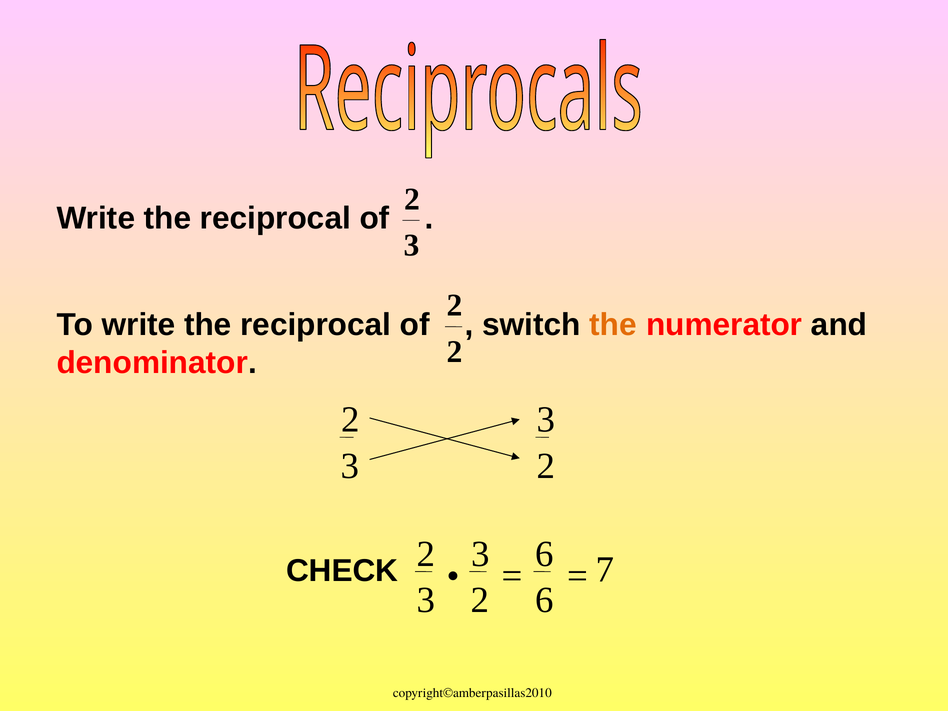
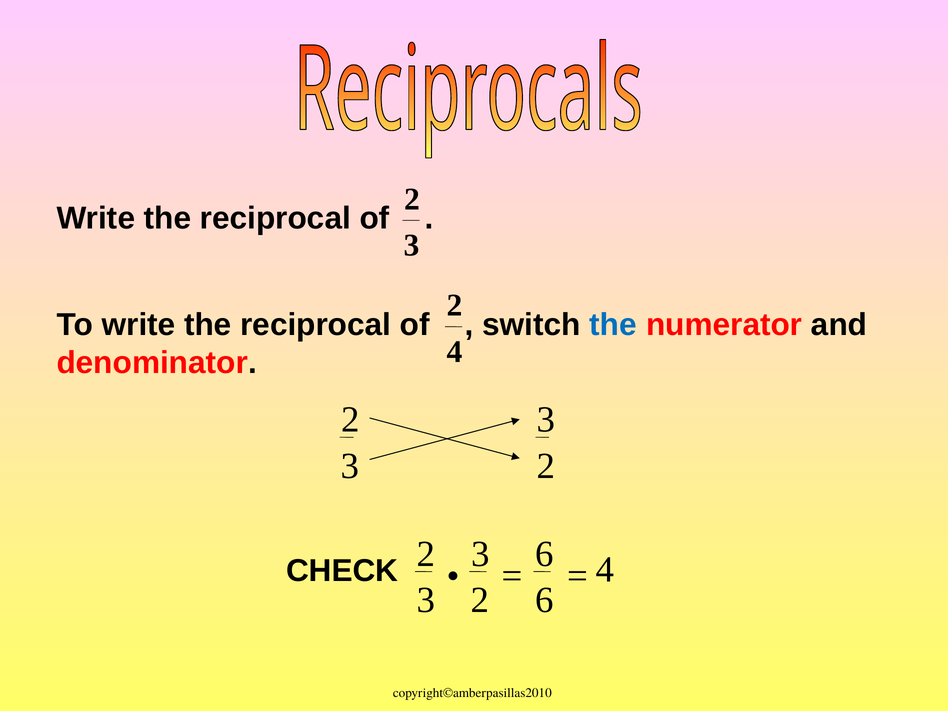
the at (613, 325) colour: orange -> blue
denominator 2: 2 -> 4
7 at (605, 570): 7 -> 4
